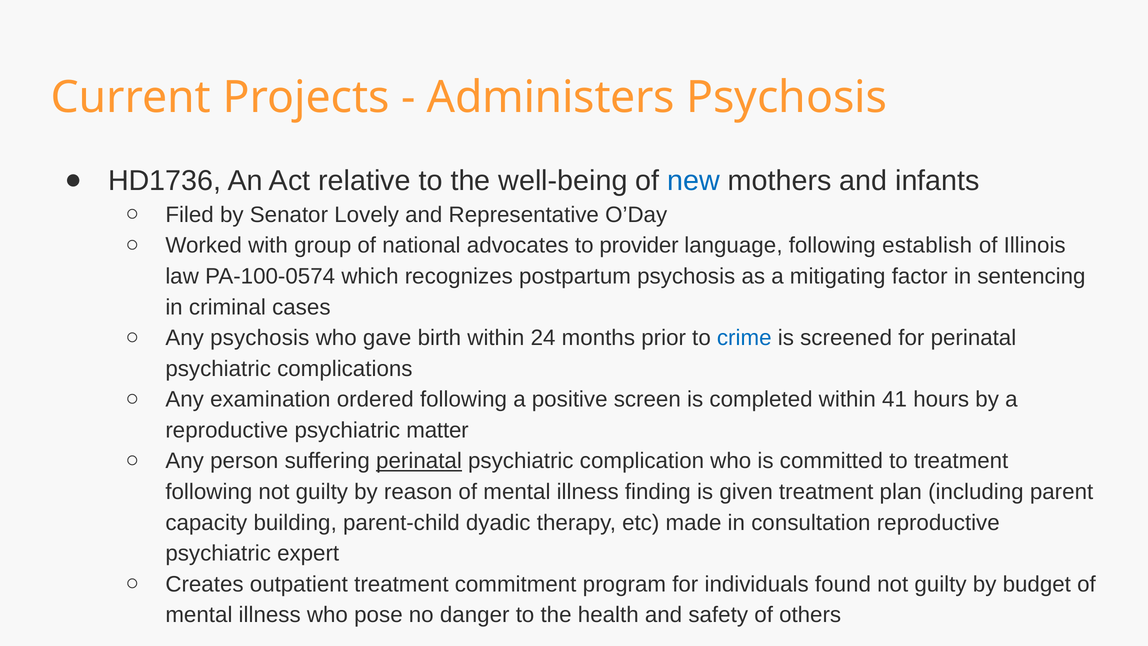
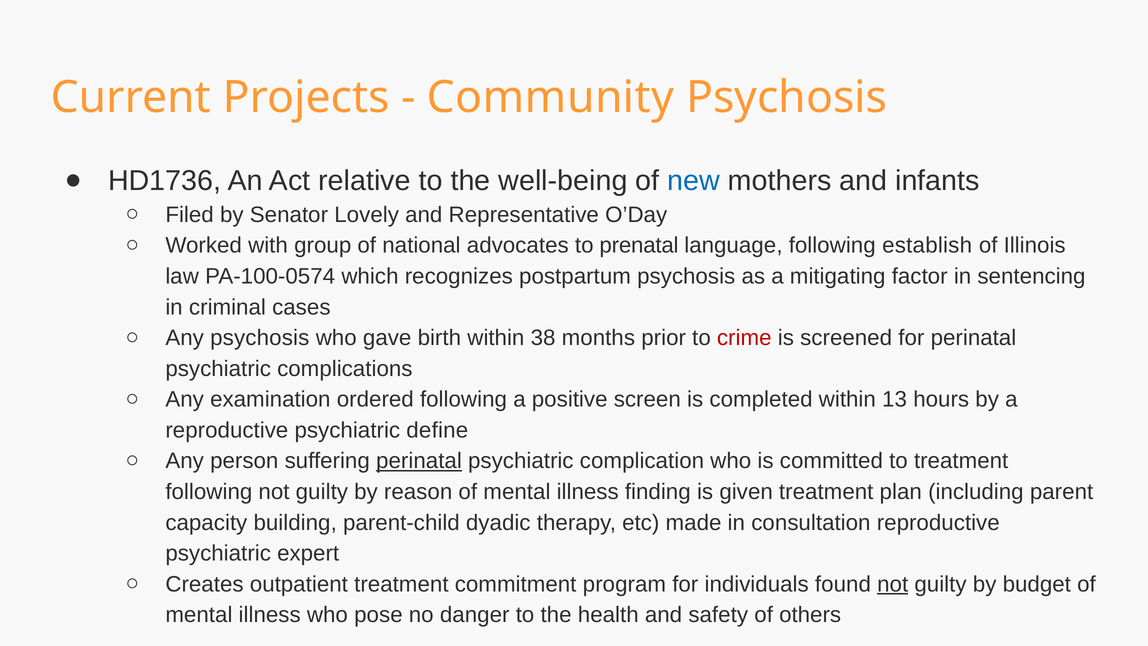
Administers: Administers -> Community
provider: provider -> prenatal
24: 24 -> 38
crime colour: blue -> red
41: 41 -> 13
matter: matter -> define
not at (893, 584) underline: none -> present
